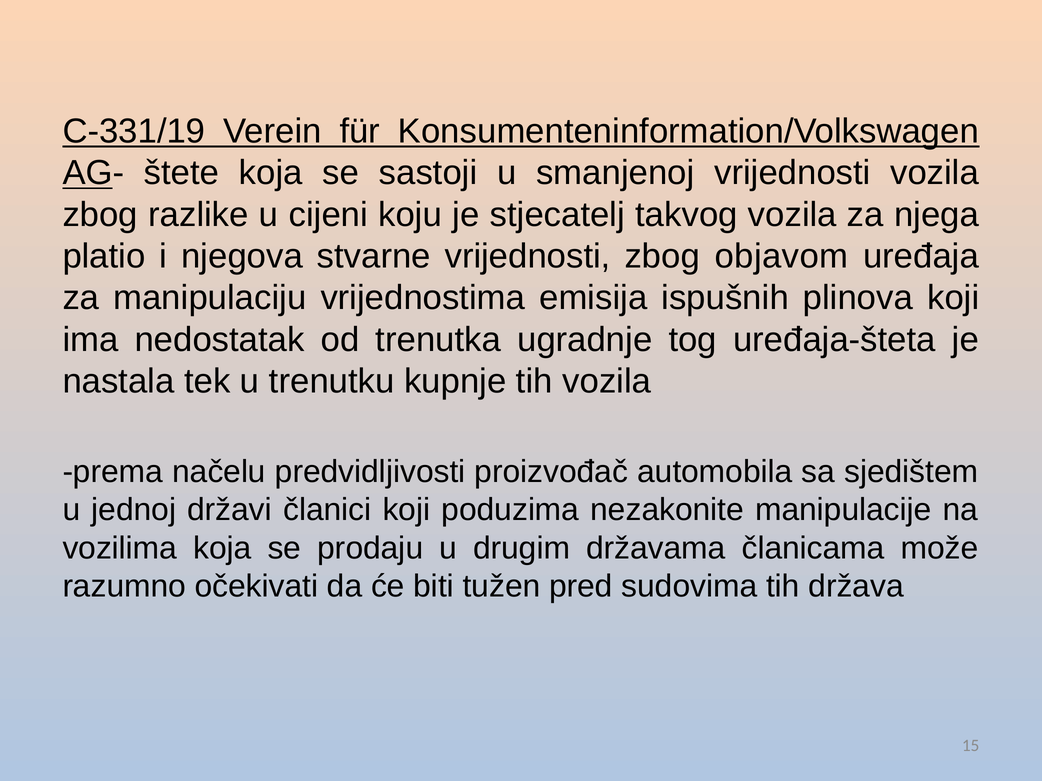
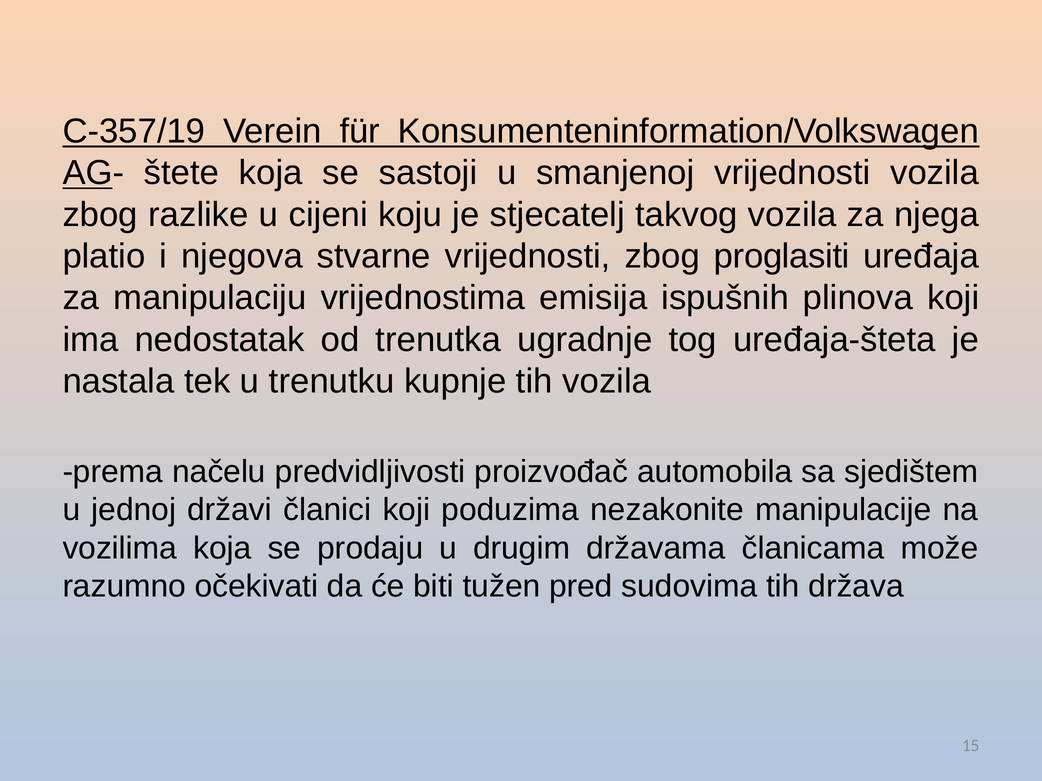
C-331/19: C-331/19 -> C-357/19
objavom: objavom -> proglasiti
